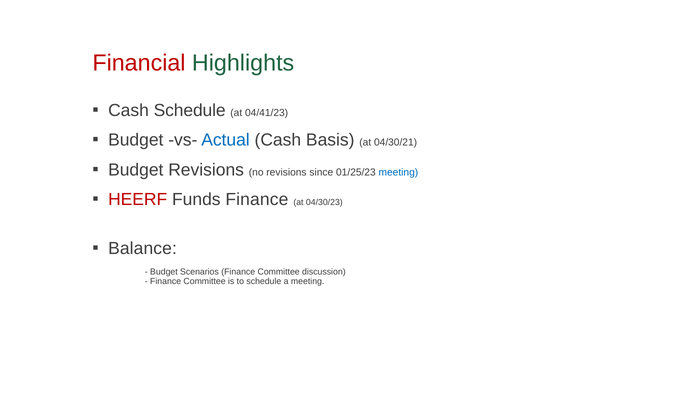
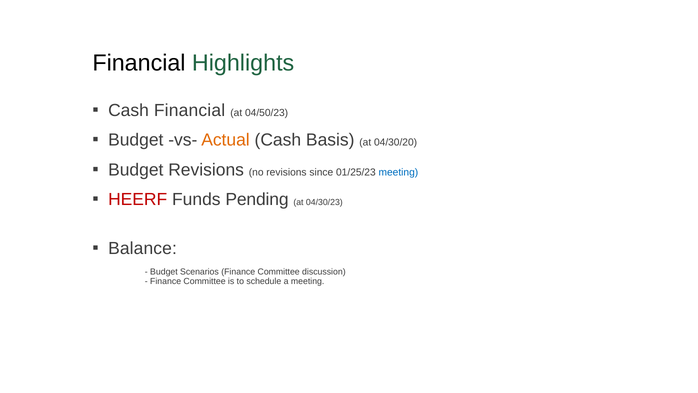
Financial at (139, 63) colour: red -> black
Cash Schedule: Schedule -> Financial
04/41/23: 04/41/23 -> 04/50/23
Actual colour: blue -> orange
04/30/21: 04/30/21 -> 04/30/20
Funds Finance: Finance -> Pending
